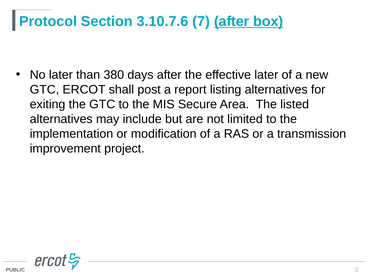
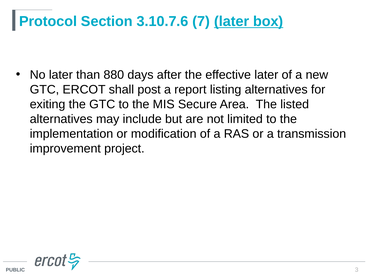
7 after: after -> later
380: 380 -> 880
